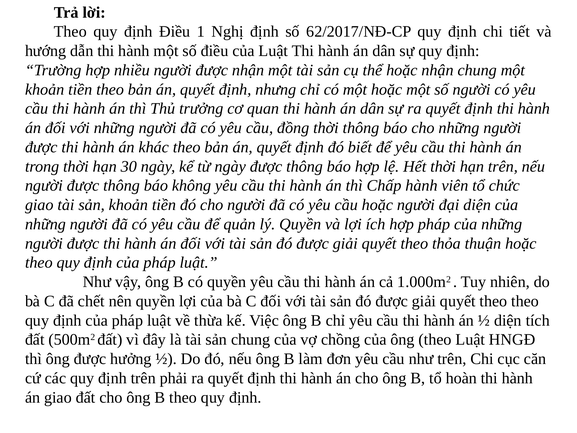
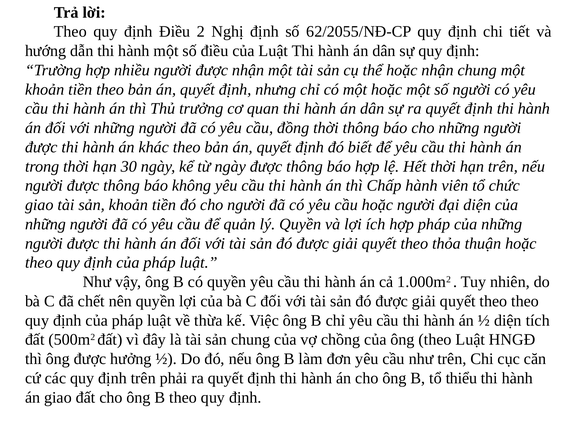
1: 1 -> 2
62/2017/NĐ-CP: 62/2017/NĐ-CP -> 62/2055/NĐ-CP
hoàn: hoàn -> thiểu
